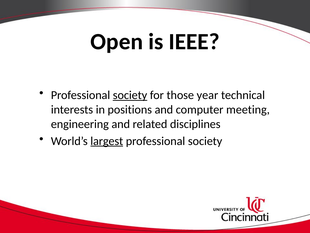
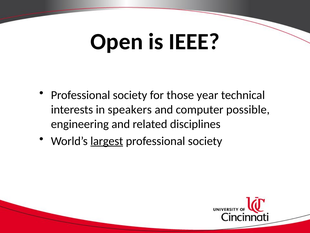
society at (130, 95) underline: present -> none
positions: positions -> speakers
meeting: meeting -> possible
